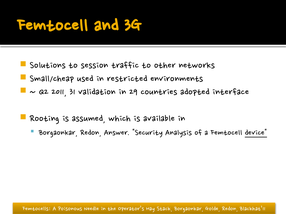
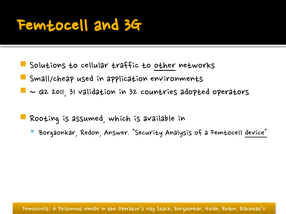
session: session -> cellular
other underline: none -> present
restricted: restricted -> application
29: 29 -> 32
interface: interface -> operators
